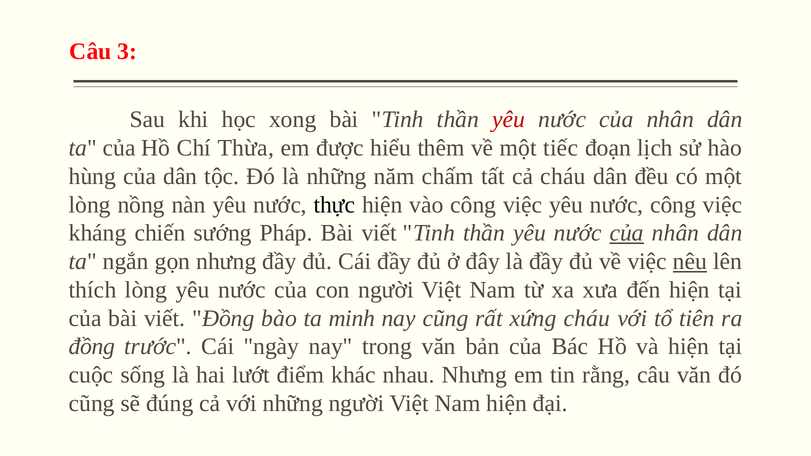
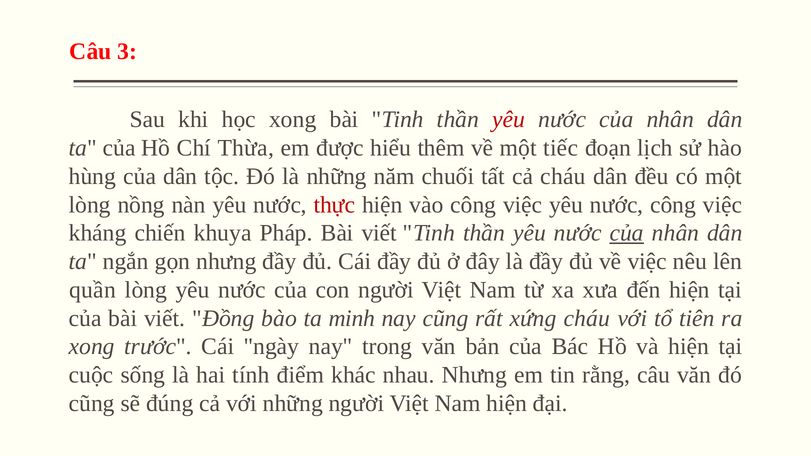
chấm: chấm -> chuối
thực colour: black -> red
sướng: sướng -> khuya
nêu underline: present -> none
thích: thích -> quần
đồng at (92, 347): đồng -> xong
lướt: lướt -> tính
